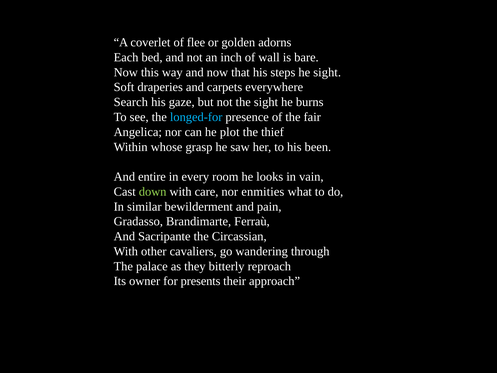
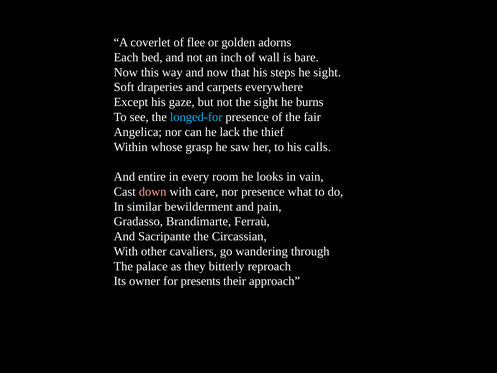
Search: Search -> Except
plot: plot -> lack
been: been -> calls
down colour: light green -> pink
nor enmities: enmities -> presence
